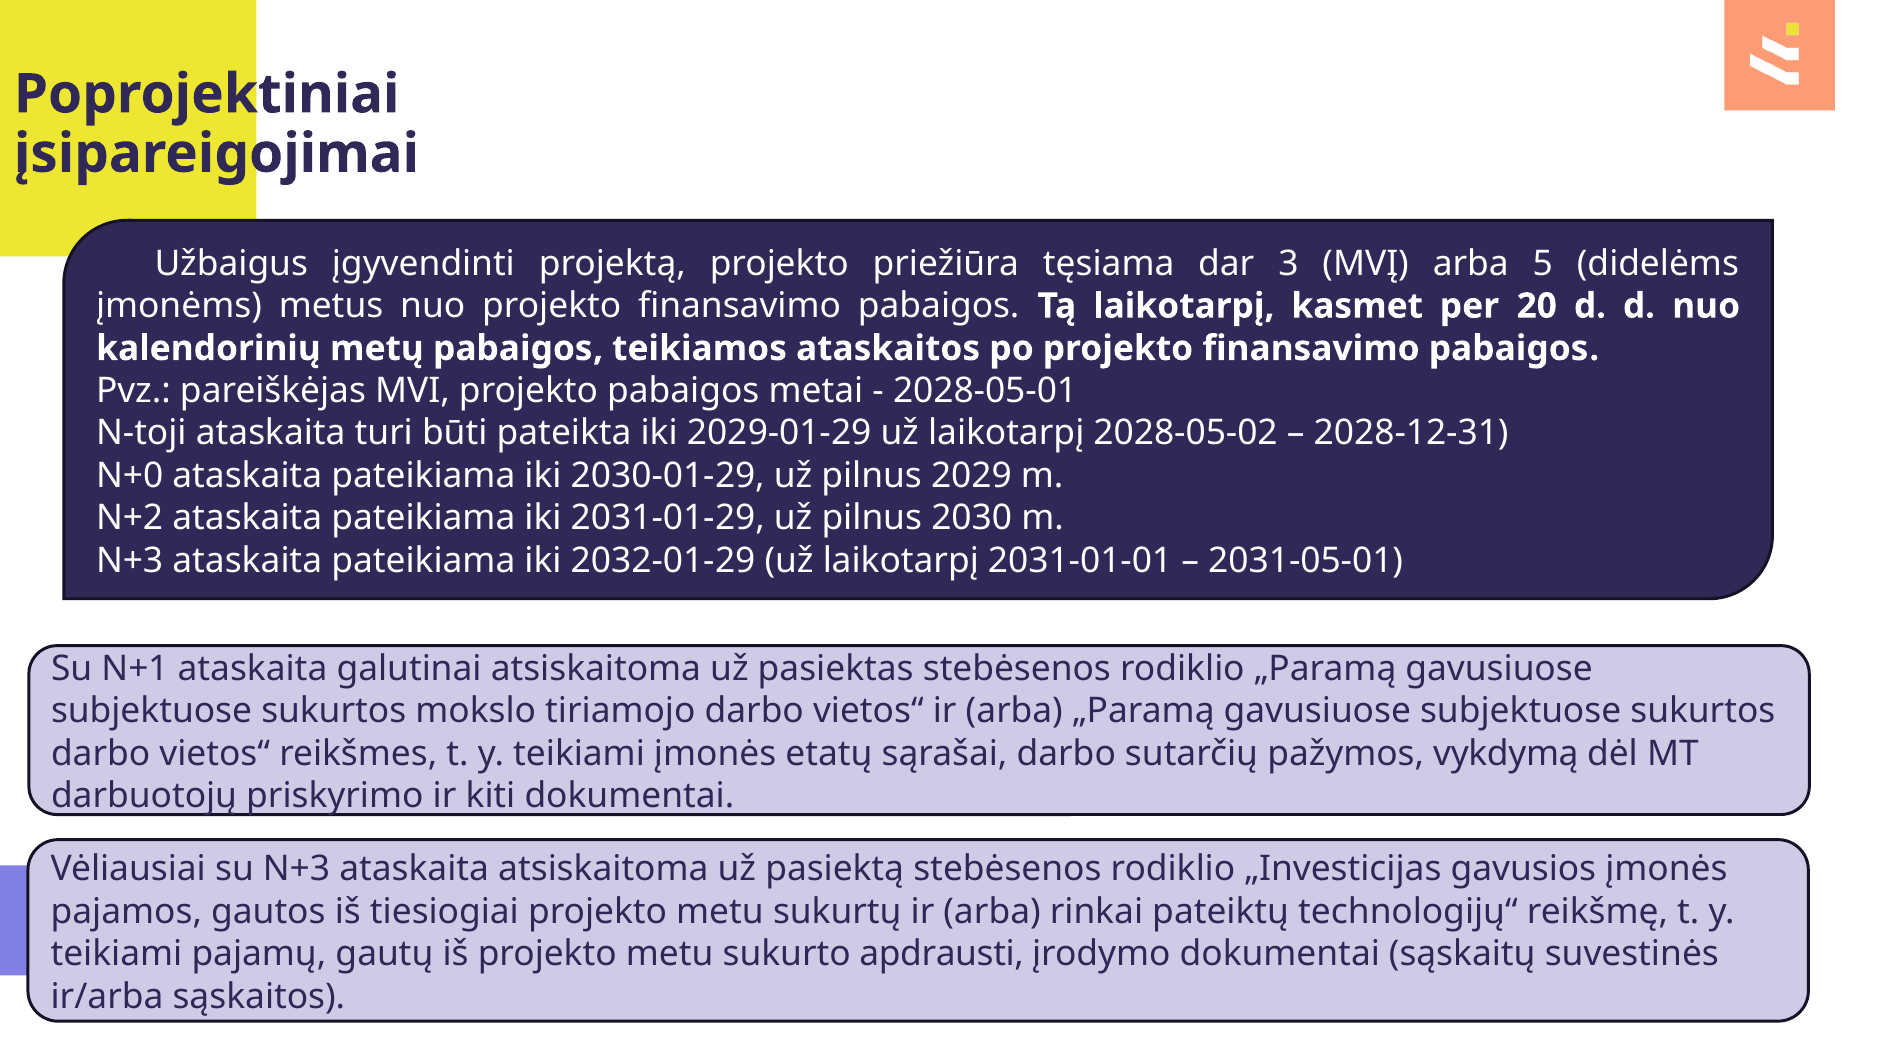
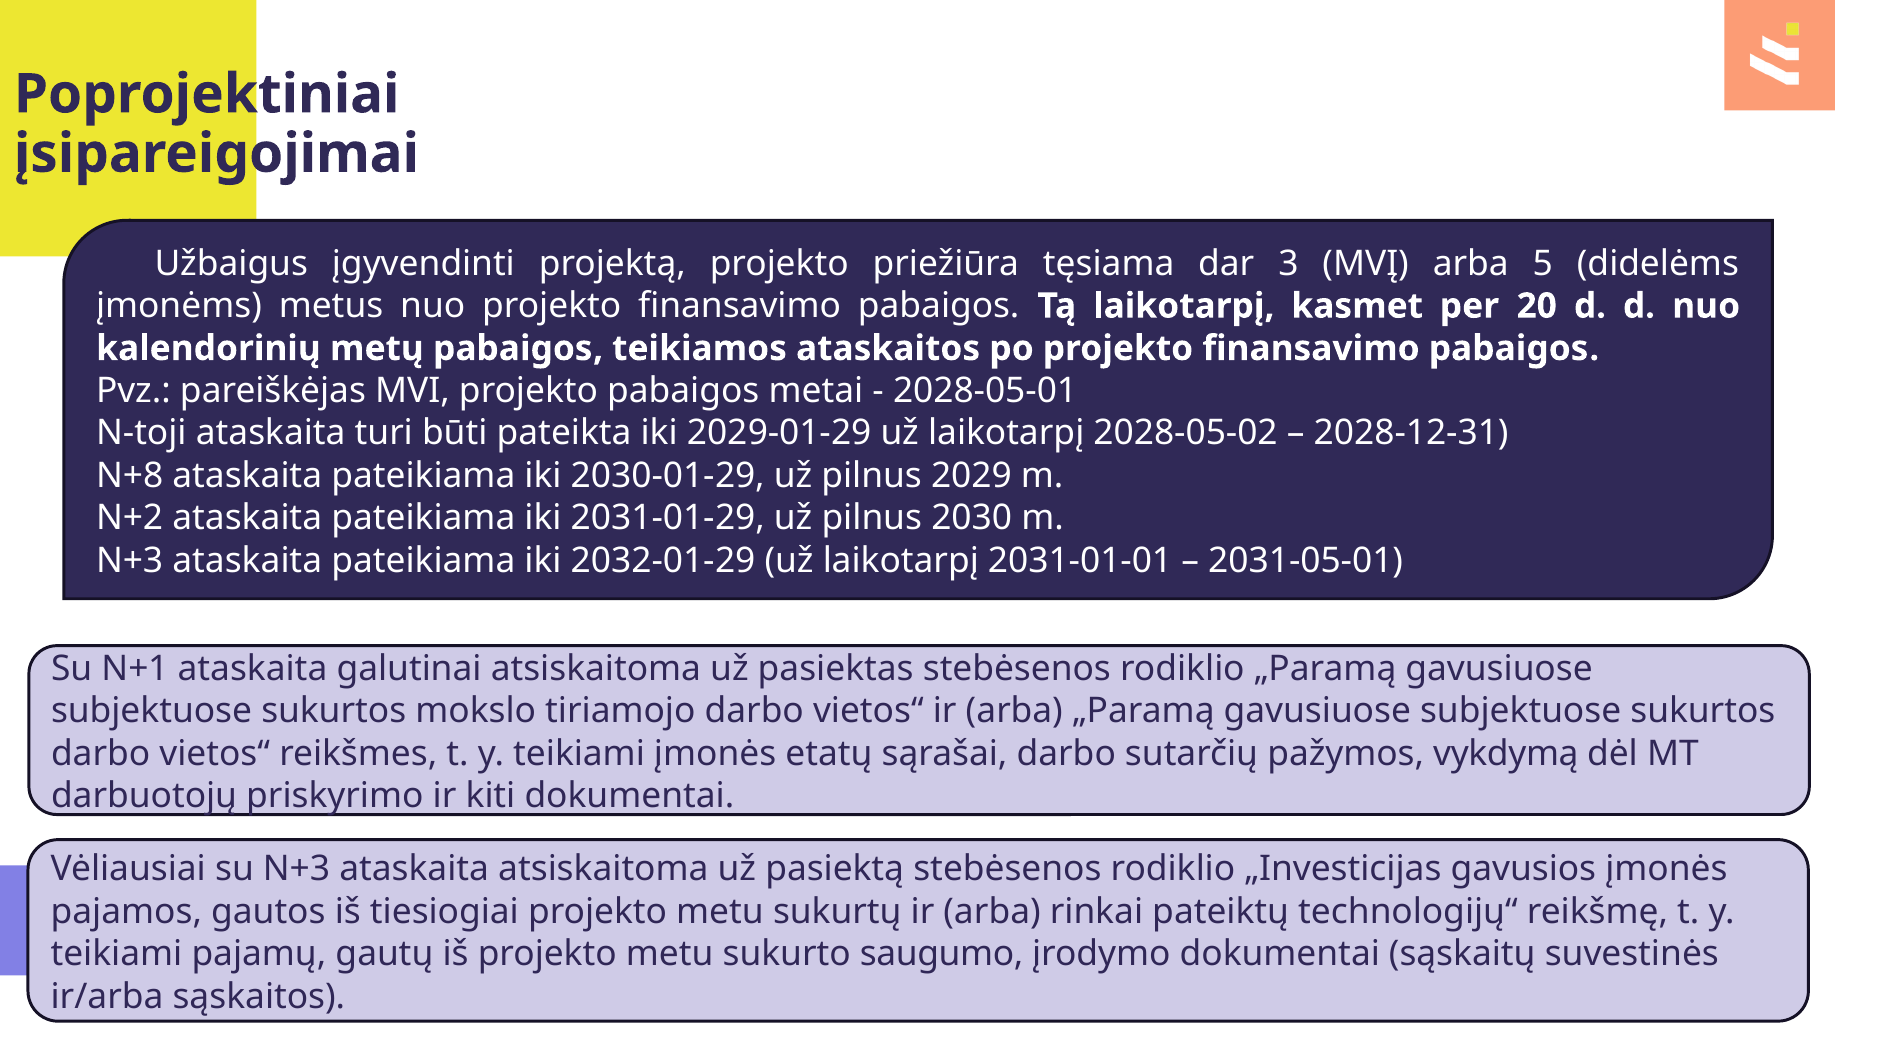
N+0: N+0 -> N+8
apdrausti: apdrausti -> saugumo
